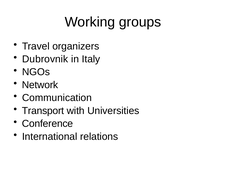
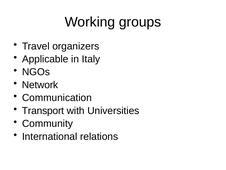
Dubrovnik: Dubrovnik -> Applicable
Conference: Conference -> Community
